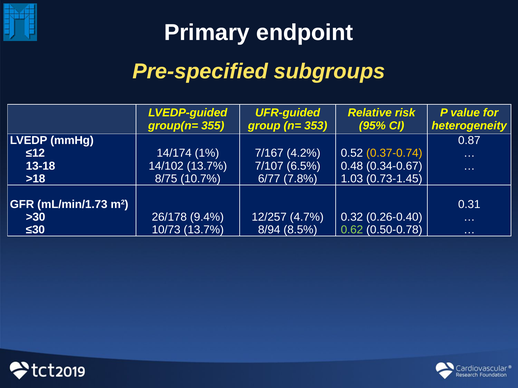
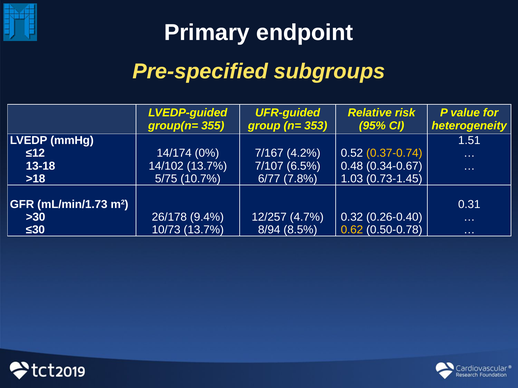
0.87: 0.87 -> 1.51
1%: 1% -> 0%
8/75: 8/75 -> 5/75
0.62 colour: light green -> yellow
